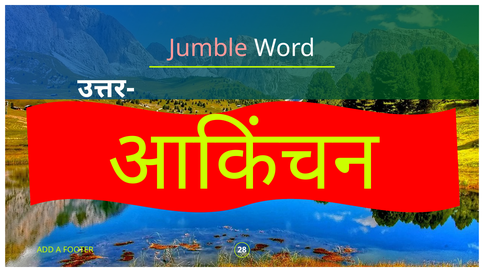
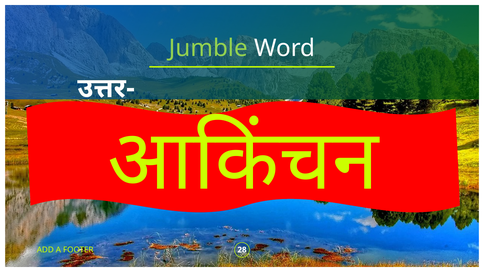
Jumble colour: pink -> light green
